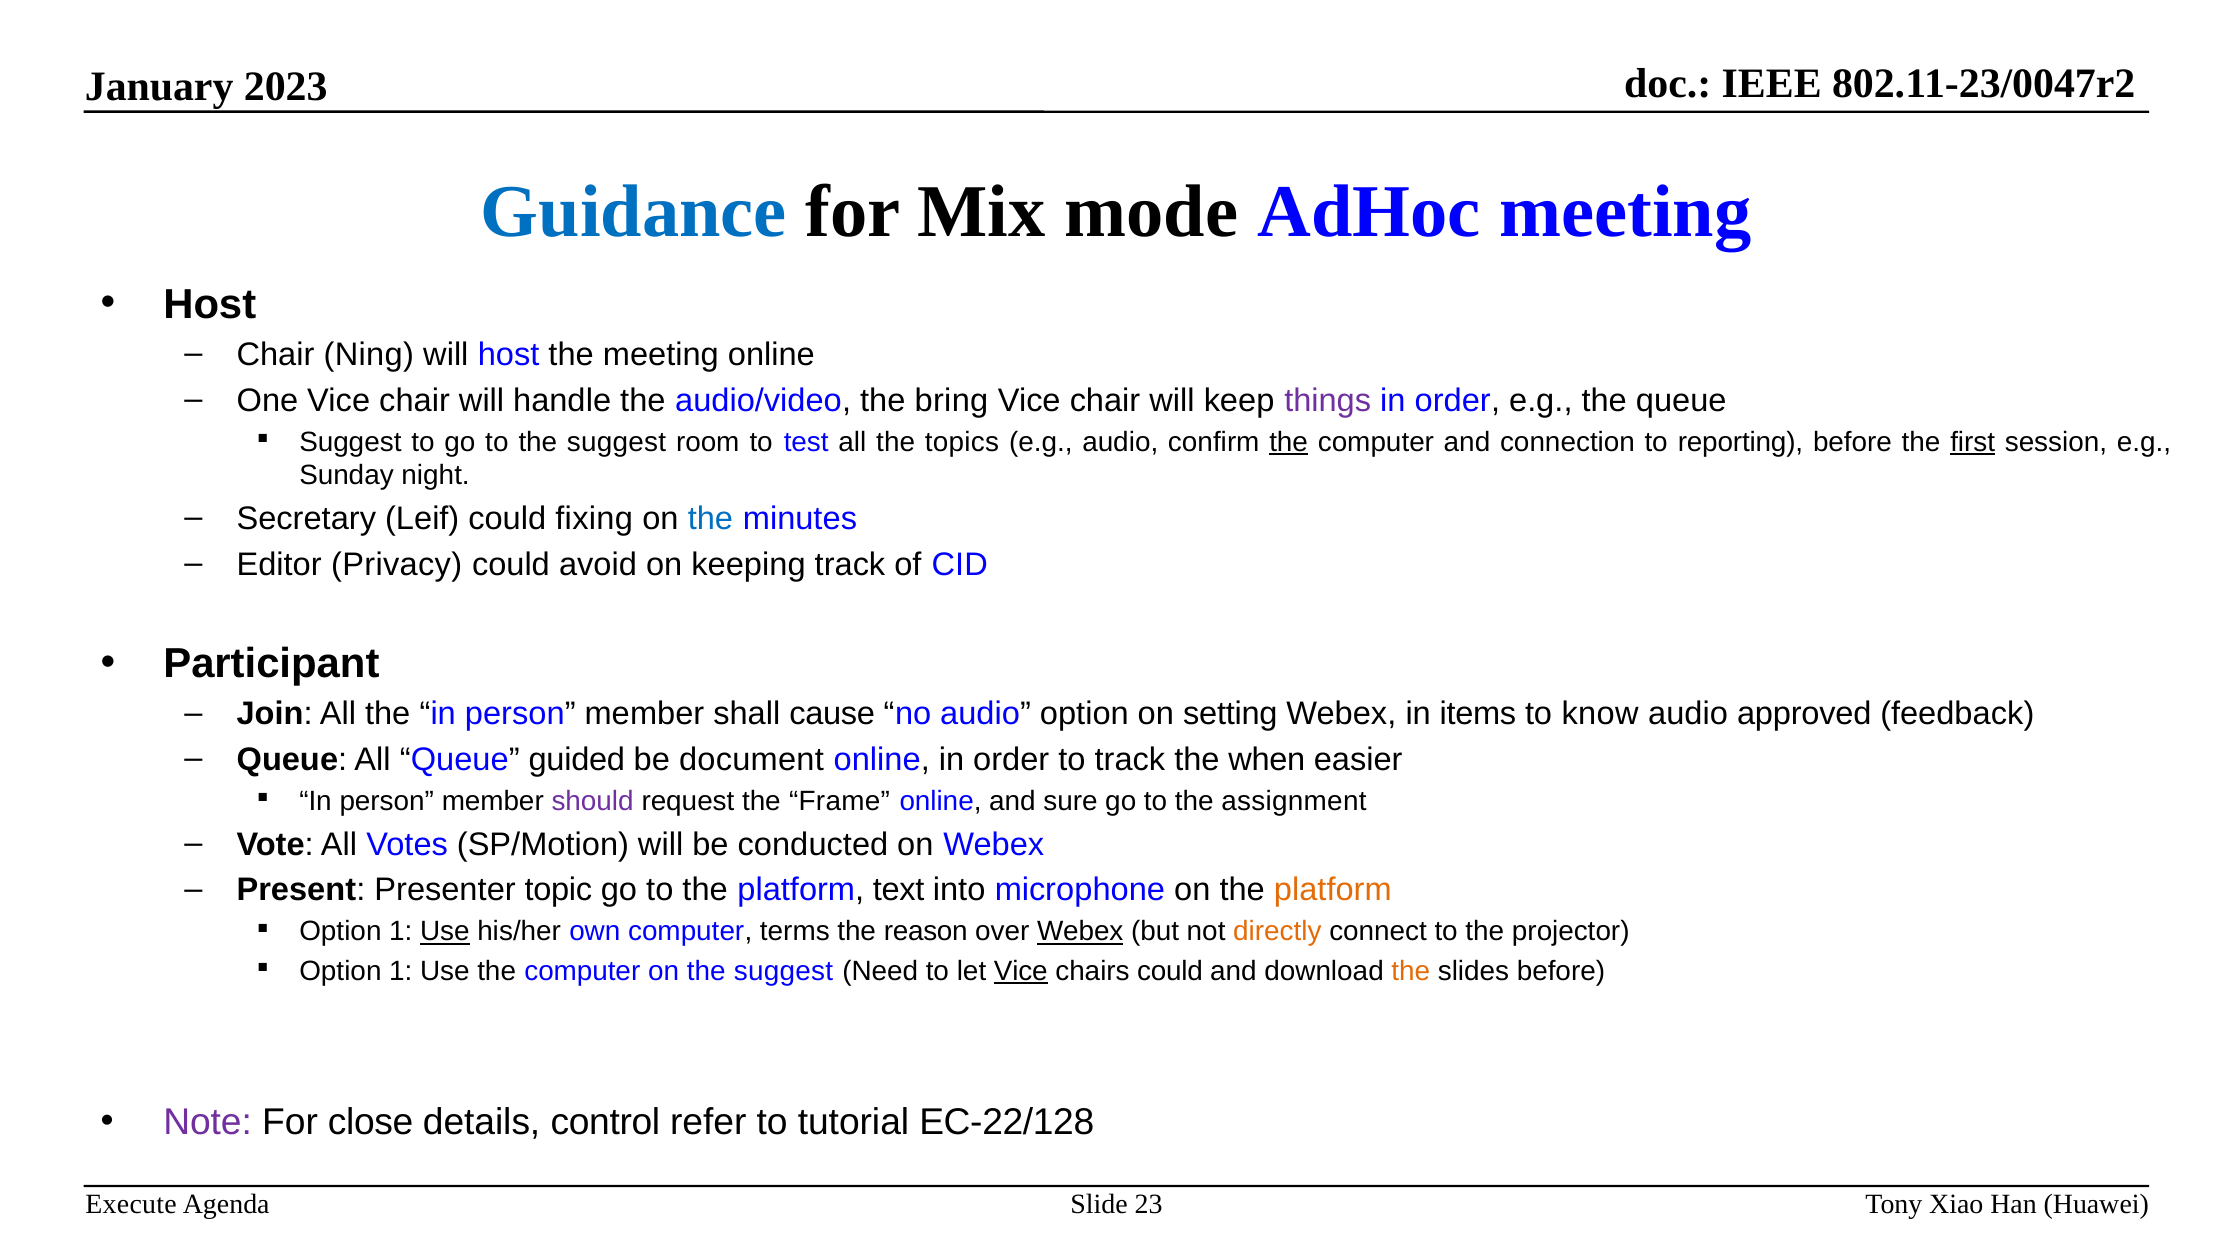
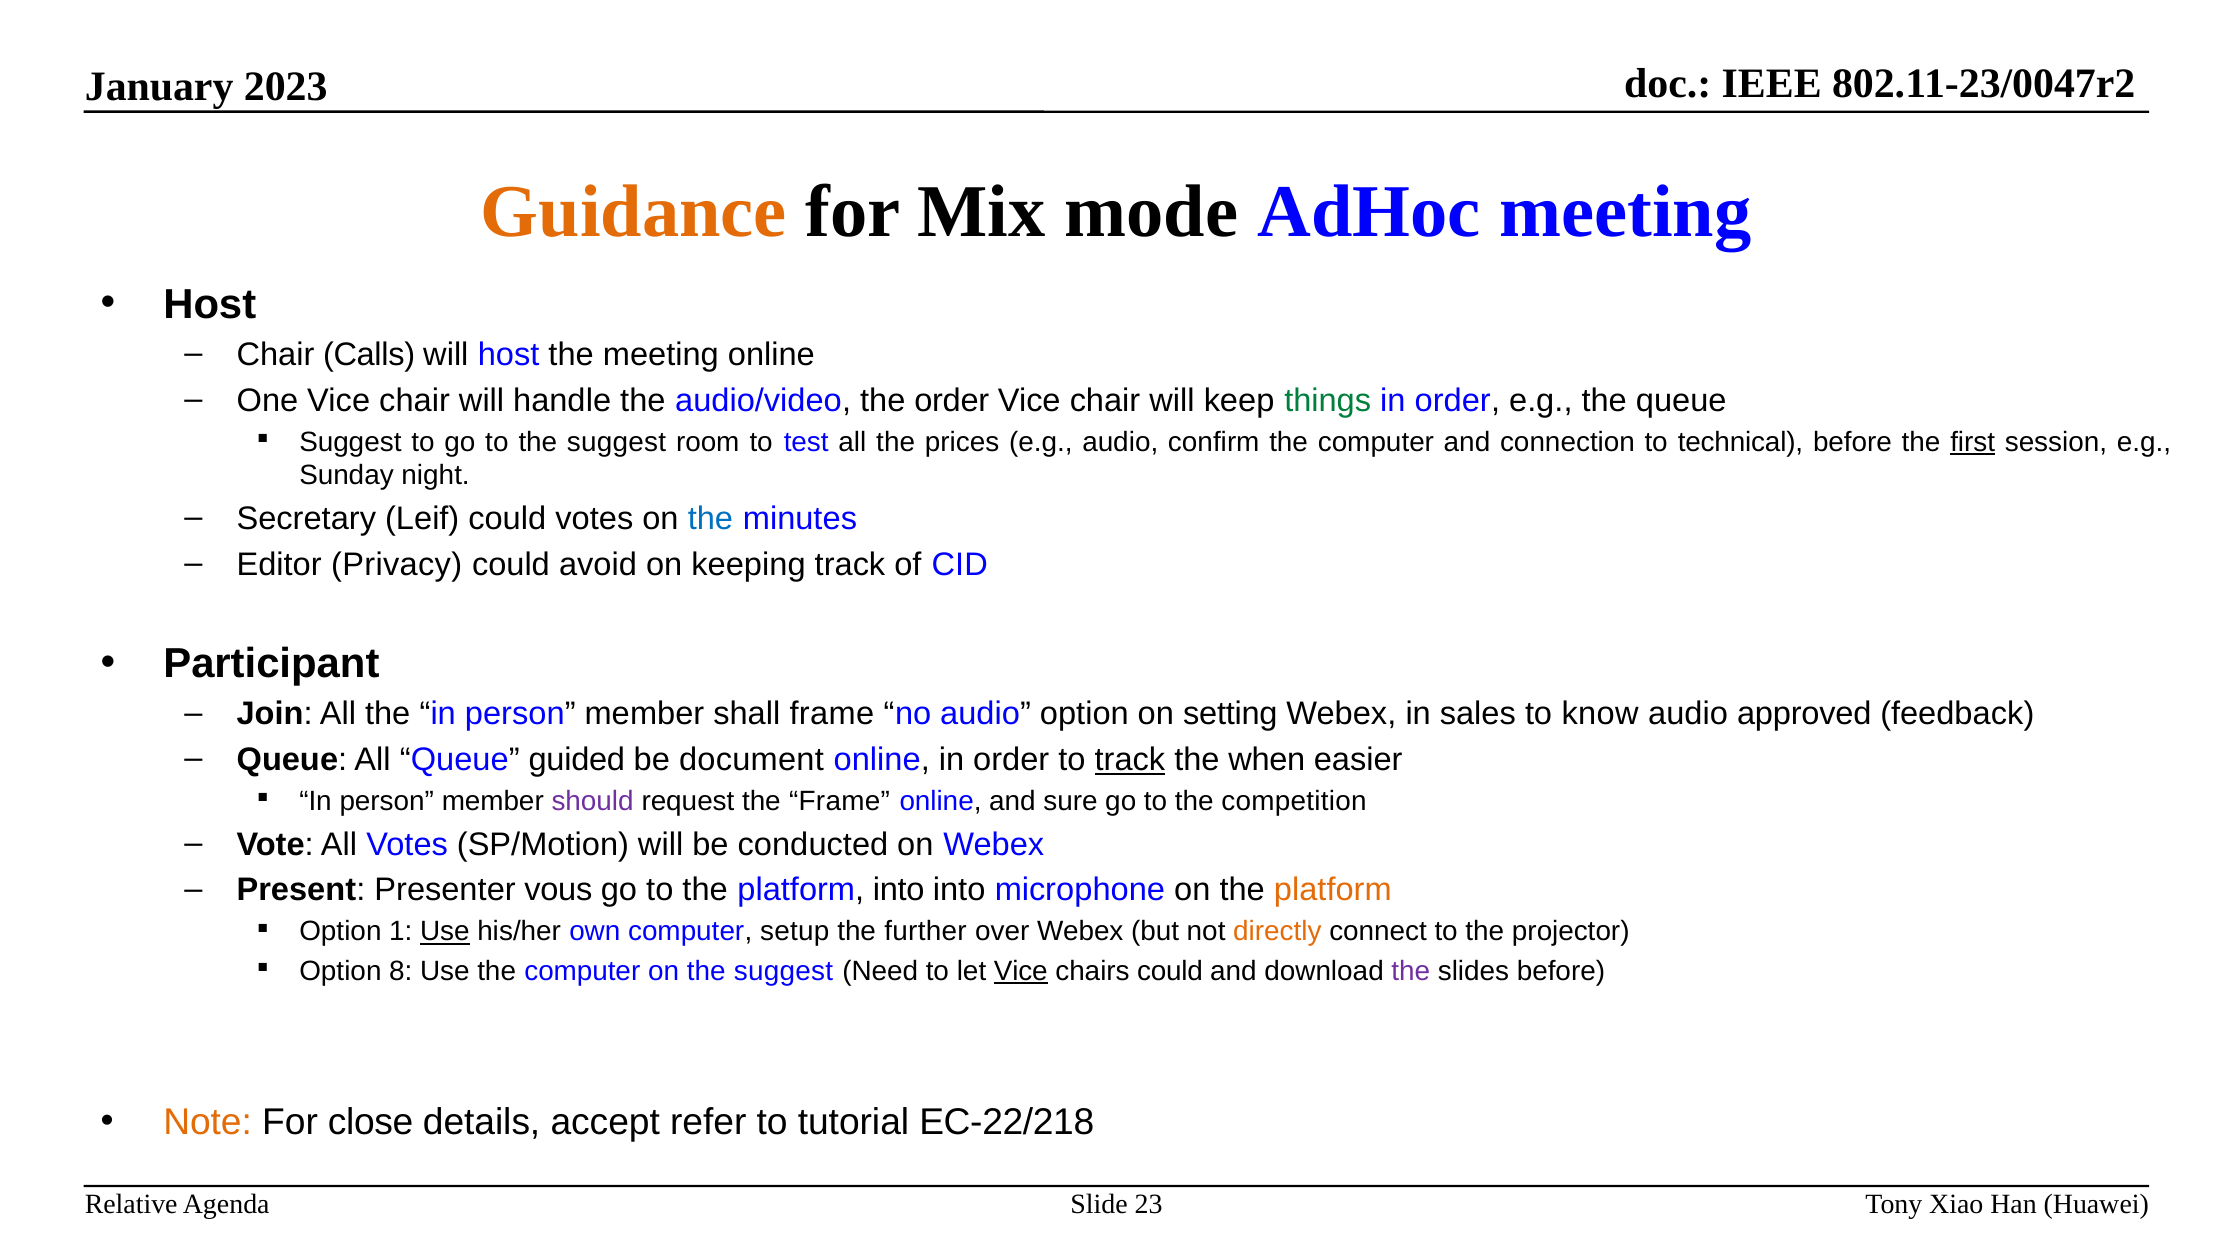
Guidance colour: blue -> orange
Ning: Ning -> Calls
the bring: bring -> order
things colour: purple -> green
topics: topics -> prices
the at (1289, 442) underline: present -> none
reporting: reporting -> technical
could fixing: fixing -> votes
shall cause: cause -> frame
items: items -> sales
track at (1130, 760) underline: none -> present
assignment: assignment -> competition
topic: topic -> vous
platform text: text -> into
terms: terms -> setup
reason: reason -> further
Webex at (1080, 932) underline: present -> none
1 at (401, 971): 1 -> 8
the at (1411, 971) colour: orange -> purple
Note colour: purple -> orange
control: control -> accept
EC-22/128: EC-22/128 -> EC-22/218
Execute: Execute -> Relative
